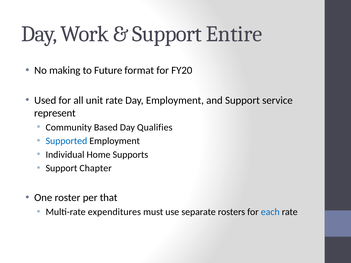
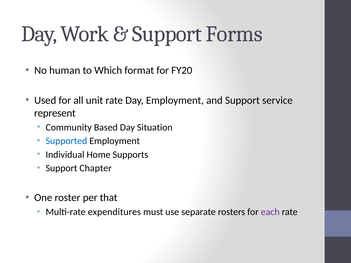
Entire: Entire -> Forms
making: making -> human
Future: Future -> Which
Qualifies: Qualifies -> Situation
each colour: blue -> purple
